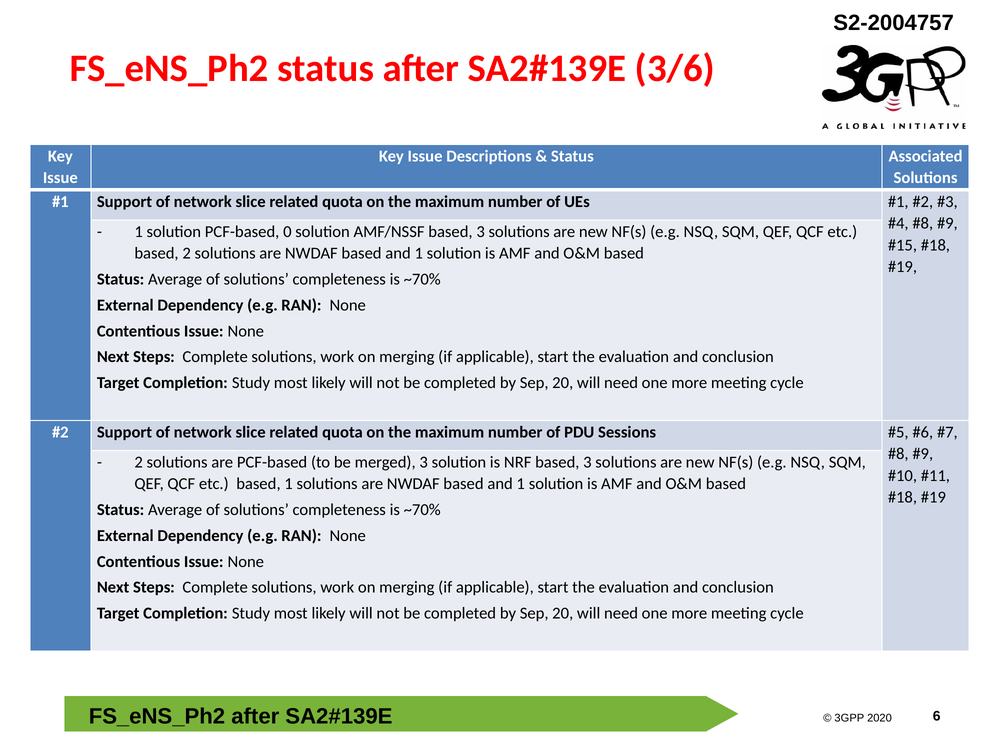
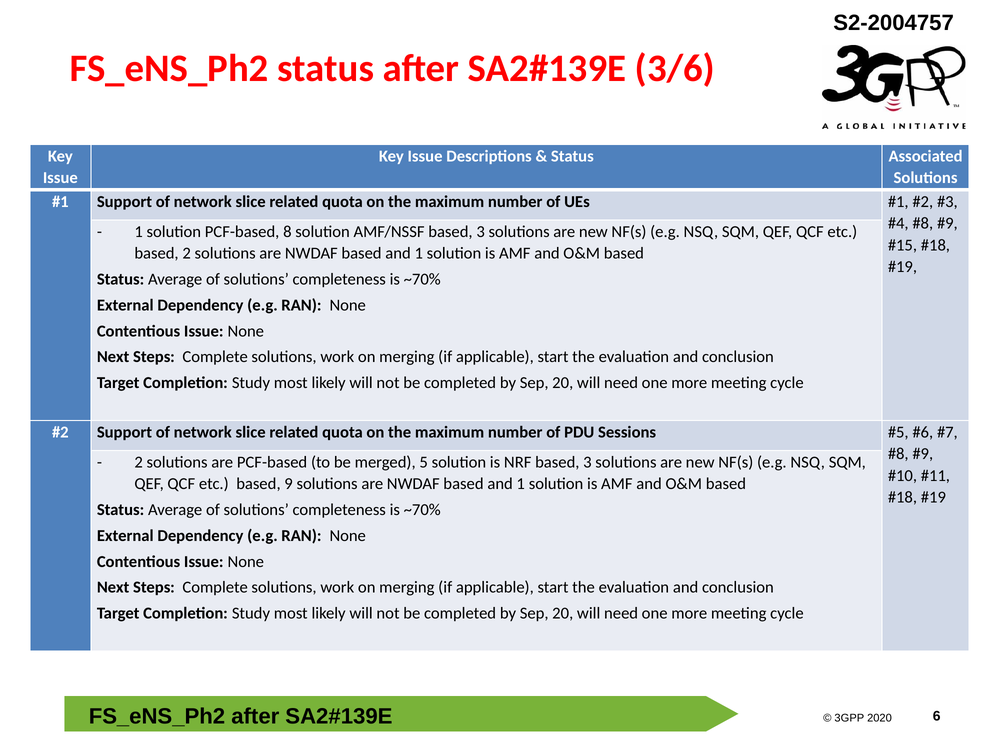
0: 0 -> 8
merged 3: 3 -> 5
based 1: 1 -> 9
